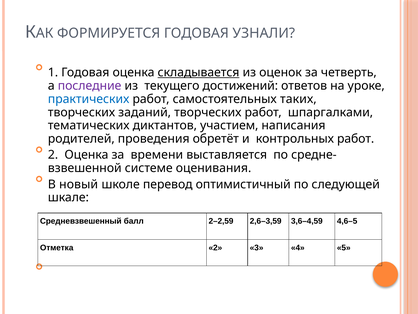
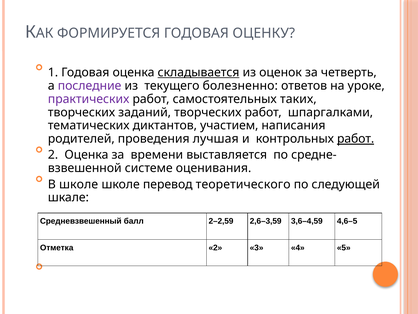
УЗНАЛИ: УЗНАЛИ -> ОЦЕНКУ
достижений: достижений -> болезненно
практических colour: blue -> purple
обретёт: обретёт -> лучшая
работ at (356, 139) underline: none -> present
В новый: новый -> школе
оптимистичный: оптимистичный -> теоретического
